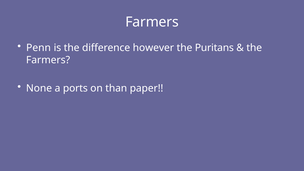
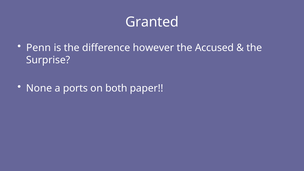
Farmers at (152, 22): Farmers -> Granted
Puritans: Puritans -> Accused
Farmers at (48, 60): Farmers -> Surprise
than: than -> both
